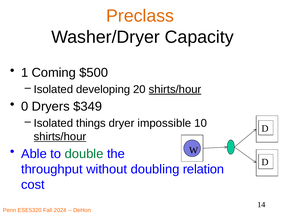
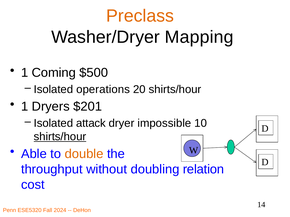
Capacity: Capacity -> Mapping
developing: developing -> operations
shirts/hour at (175, 90) underline: present -> none
0 at (25, 107): 0 -> 1
$349: $349 -> $201
things: things -> attack
double colour: green -> orange
